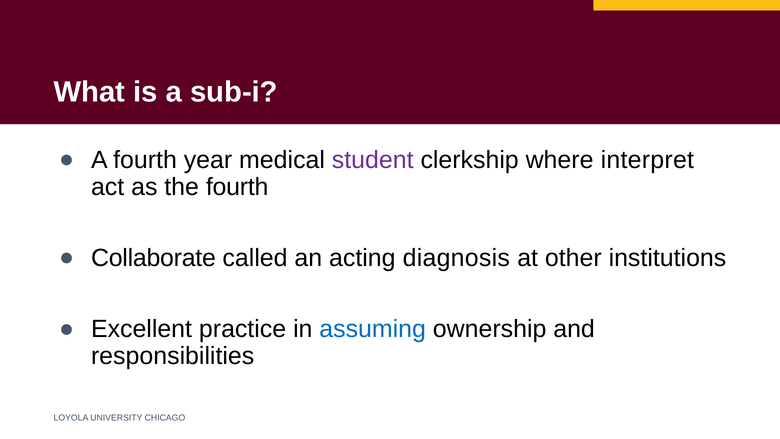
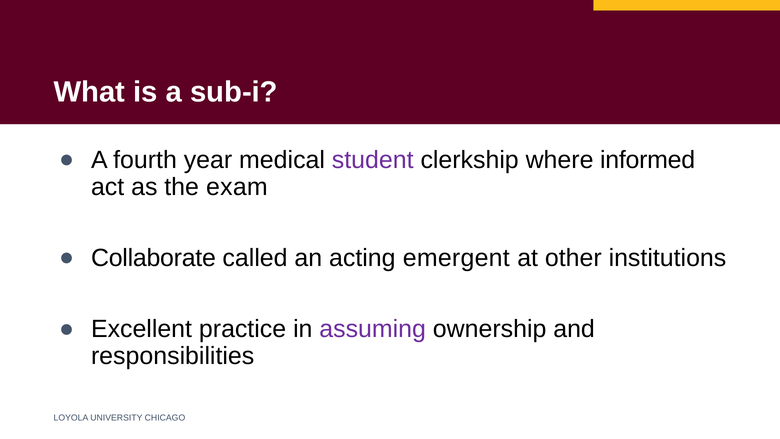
interpret: interpret -> informed
the fourth: fourth -> exam
diagnosis: diagnosis -> emergent
assuming colour: blue -> purple
